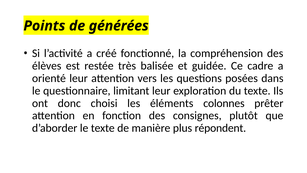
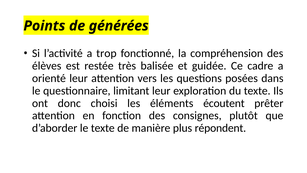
créé: créé -> trop
colonnes: colonnes -> écoutent
